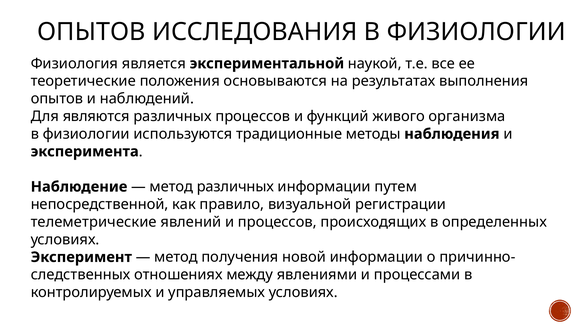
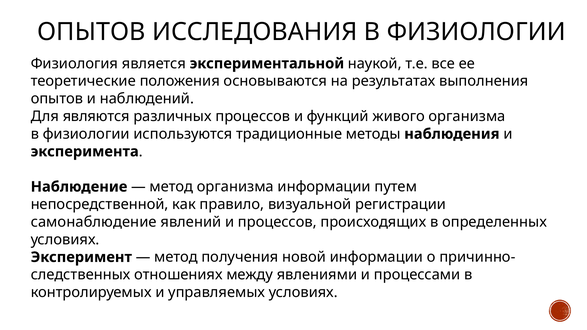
метод различных: различных -> организма
телеметрические: телеметрические -> самонаблюдение
